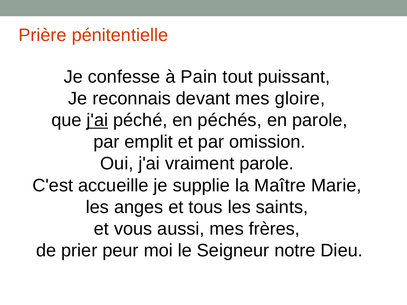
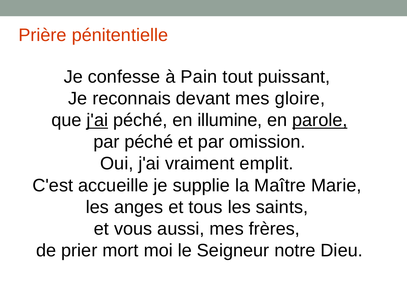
péchés: péchés -> illumine
parole at (320, 120) underline: none -> present
par emplit: emplit -> péché
vraiment parole: parole -> emplit
peur: peur -> mort
